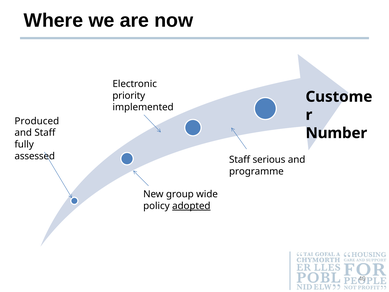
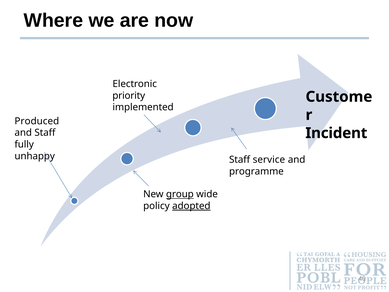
Number: Number -> Incident
assessed: assessed -> unhappy
serious: serious -> service
group underline: none -> present
